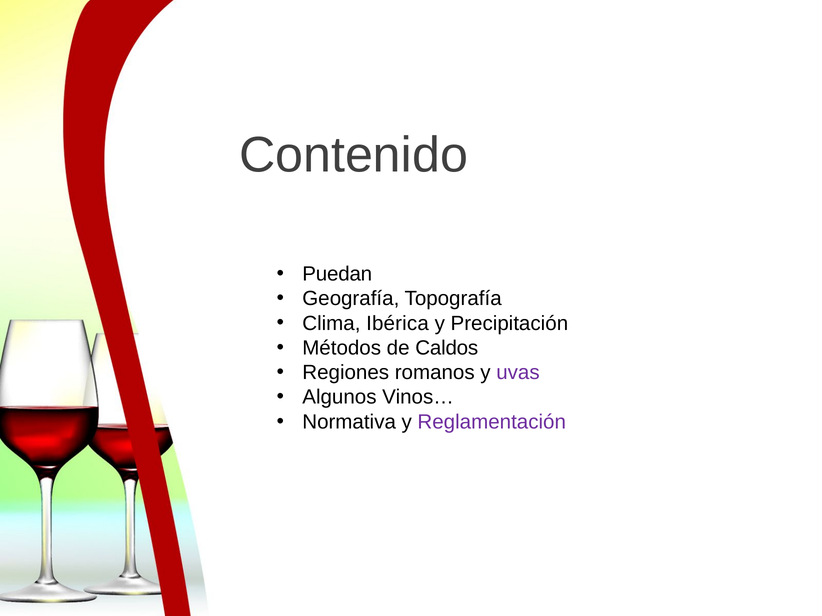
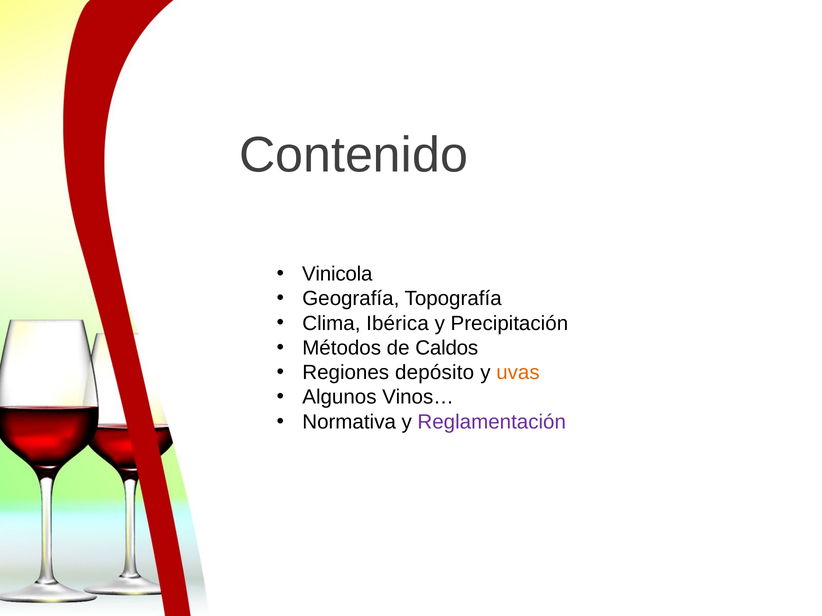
Puedan: Puedan -> Vinicola
romanos: romanos -> depósito
uvas colour: purple -> orange
